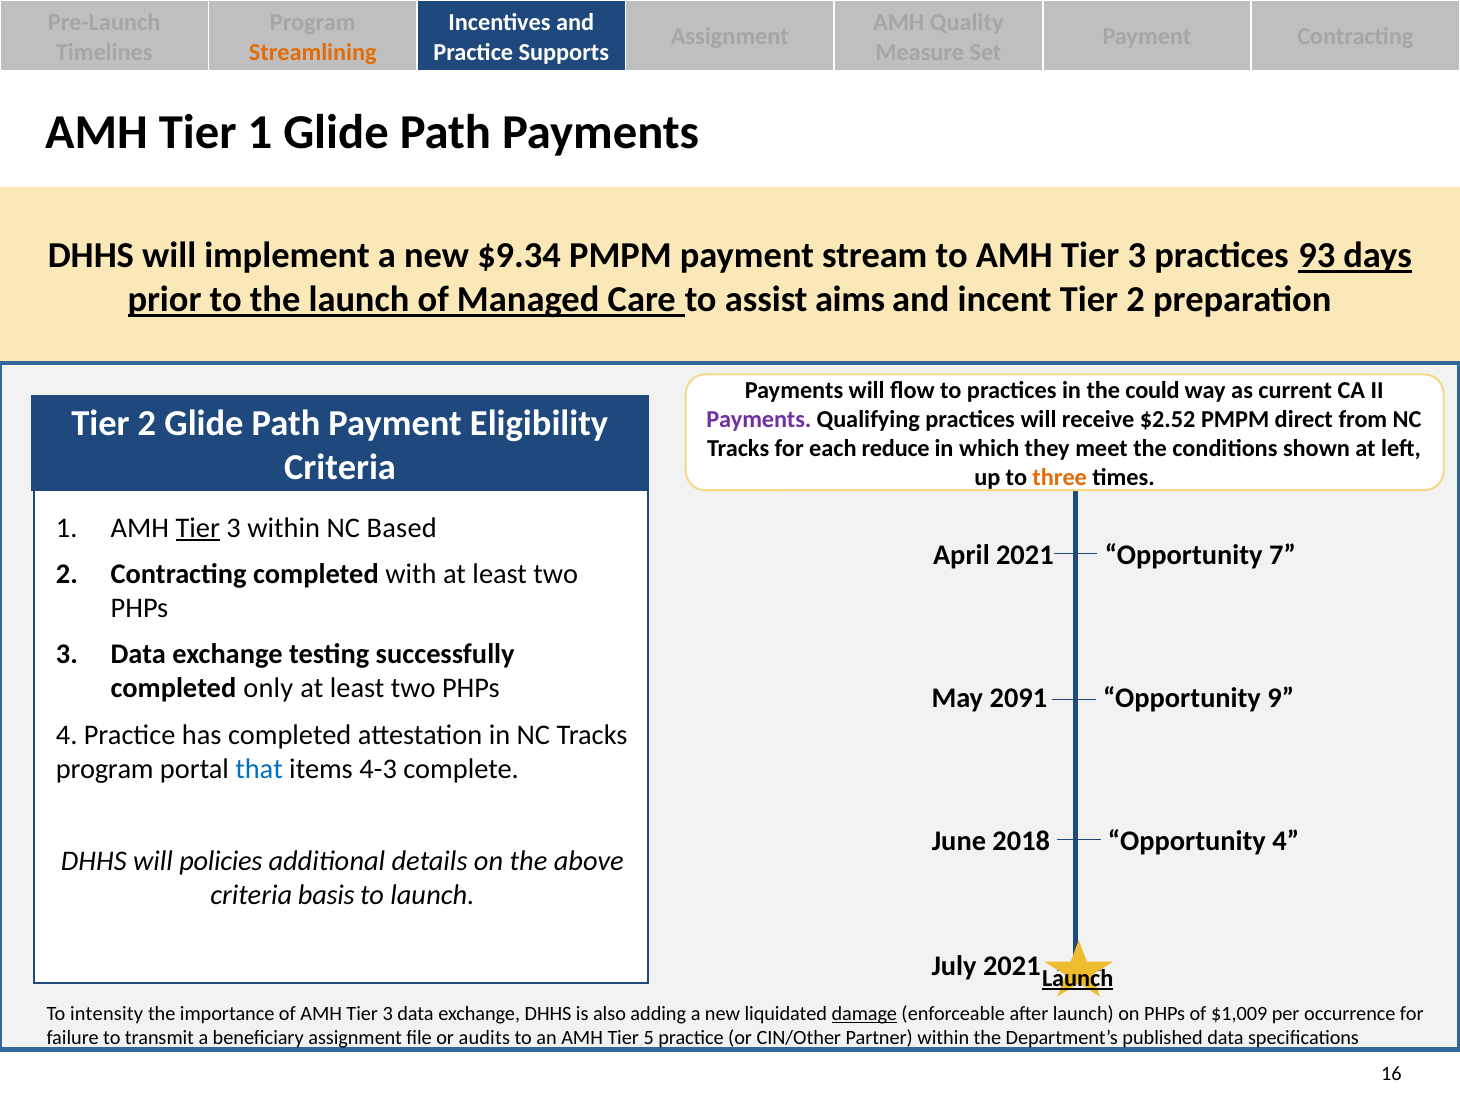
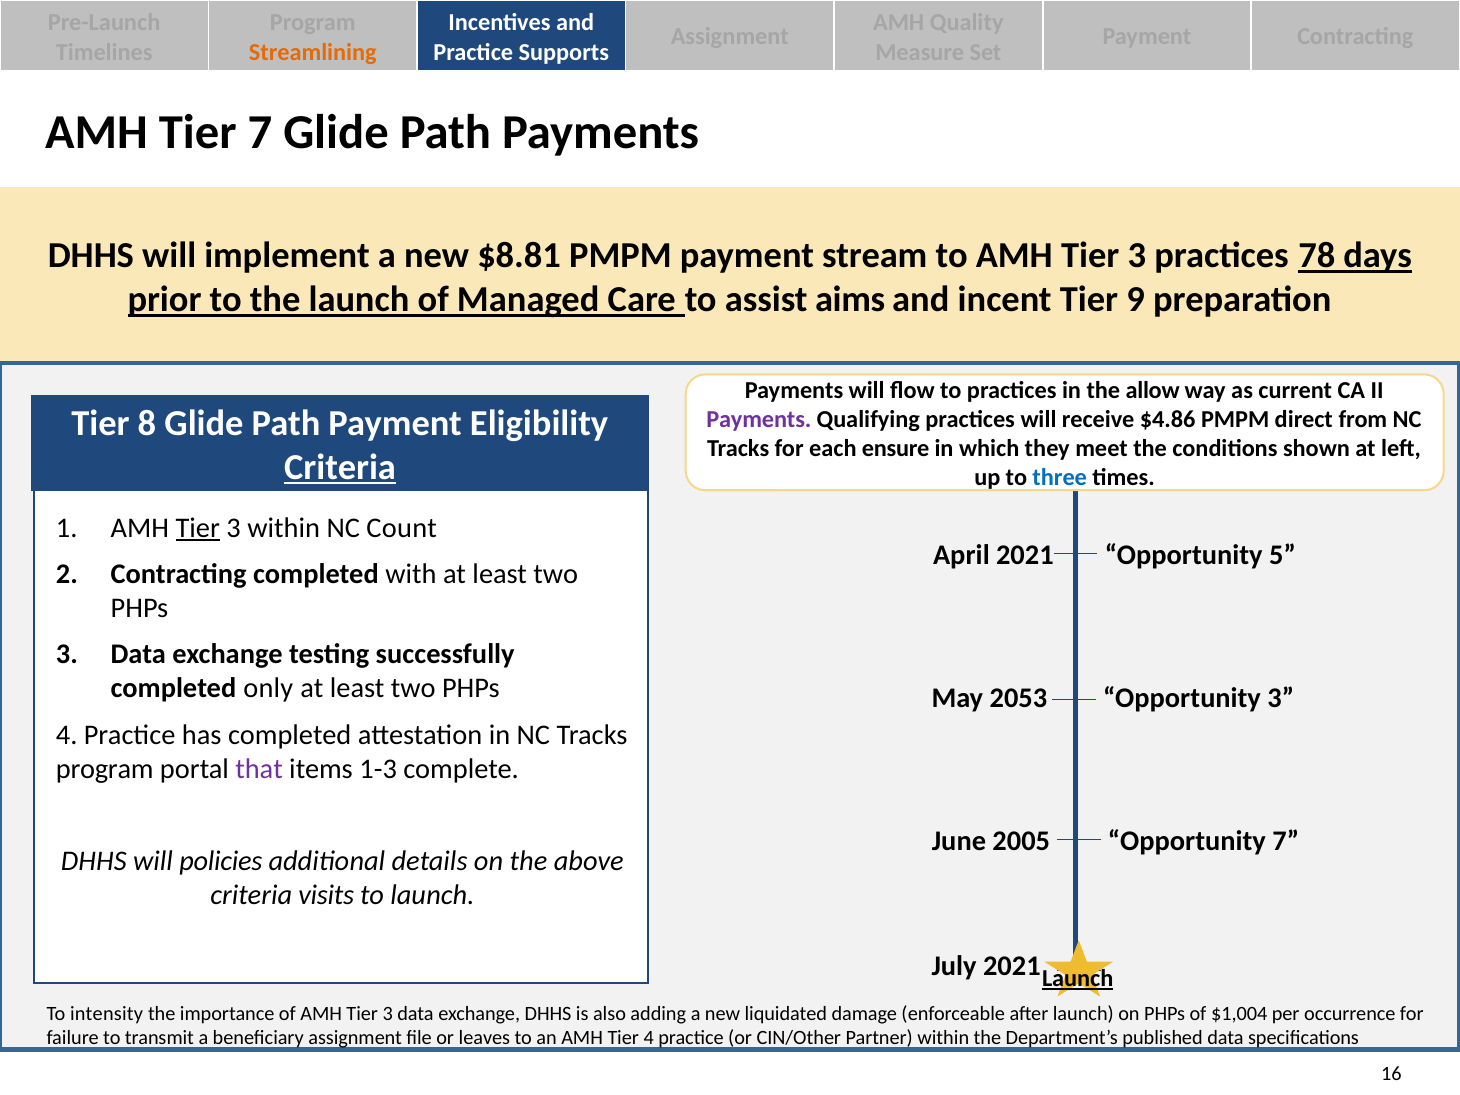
Tier 1: 1 -> 7
$9.34: $9.34 -> $8.81
93: 93 -> 78
incent Tier 2: 2 -> 9
could: could -> allow
2 at (147, 424): 2 -> 8
$2.52: $2.52 -> $4.86
reduce: reduce -> ensure
Criteria at (340, 468) underline: none -> present
three colour: orange -> blue
Based: Based -> Count
7: 7 -> 5
2091: 2091 -> 2053
Opportunity 9: 9 -> 3
that colour: blue -> purple
4-3: 4-3 -> 1-3
2018: 2018 -> 2005
Opportunity 4: 4 -> 7
basis: basis -> visits
damage underline: present -> none
$1,009: $1,009 -> $1,004
audits: audits -> leaves
Tier 5: 5 -> 4
